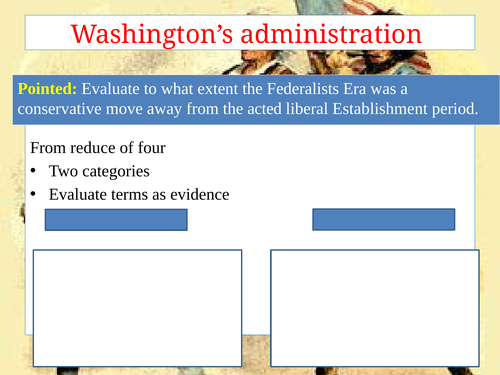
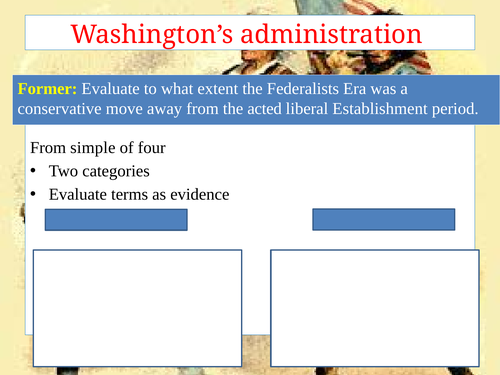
Pointed: Pointed -> Former
reduce: reduce -> simple
